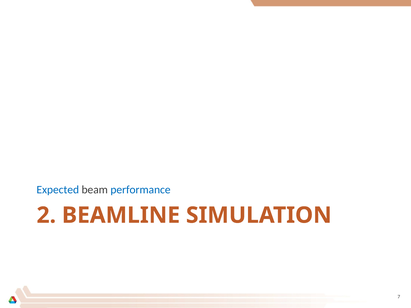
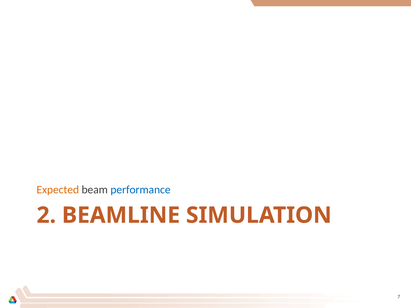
Expected colour: blue -> orange
